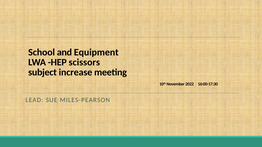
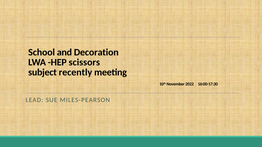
Equipment: Equipment -> Decoration
increase: increase -> recently
